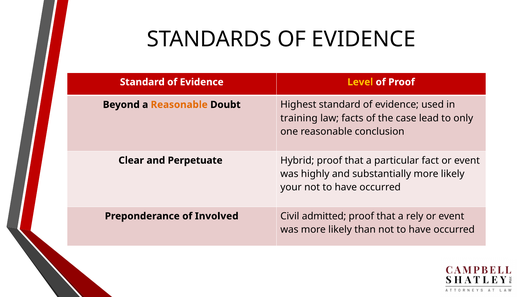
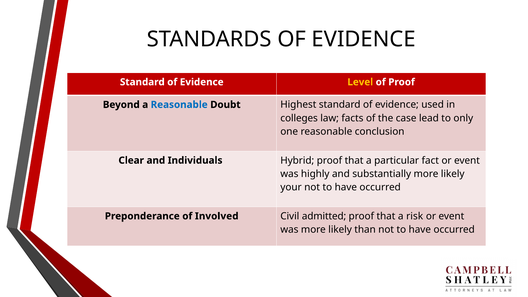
Reasonable at (179, 105) colour: orange -> blue
training: training -> colleges
Perpetuate: Perpetuate -> Individuals
rely: rely -> risk
